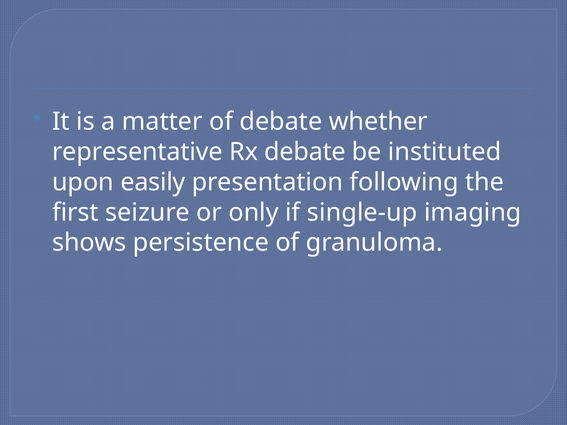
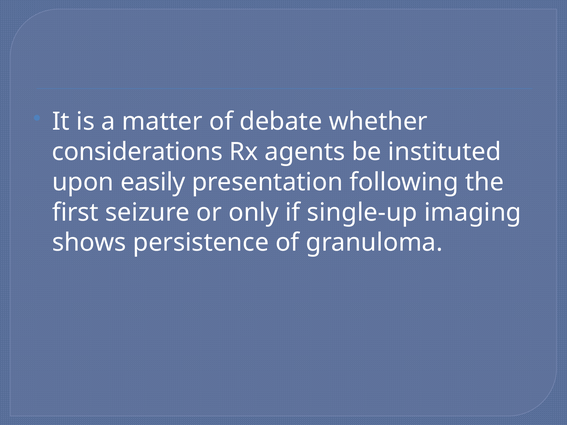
representative: representative -> considerations
Rx debate: debate -> agents
